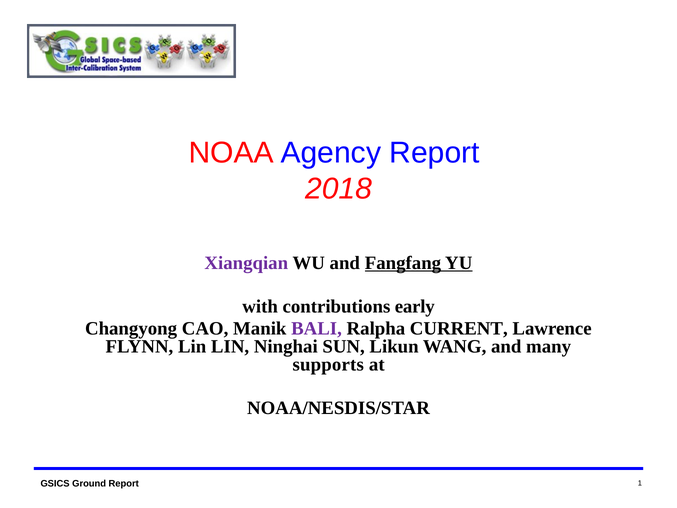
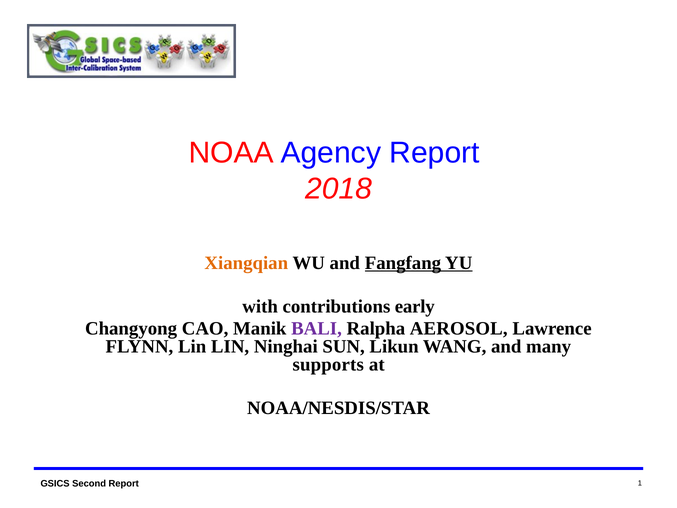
Xiangqian colour: purple -> orange
CURRENT: CURRENT -> AEROSOL
Ground: Ground -> Second
